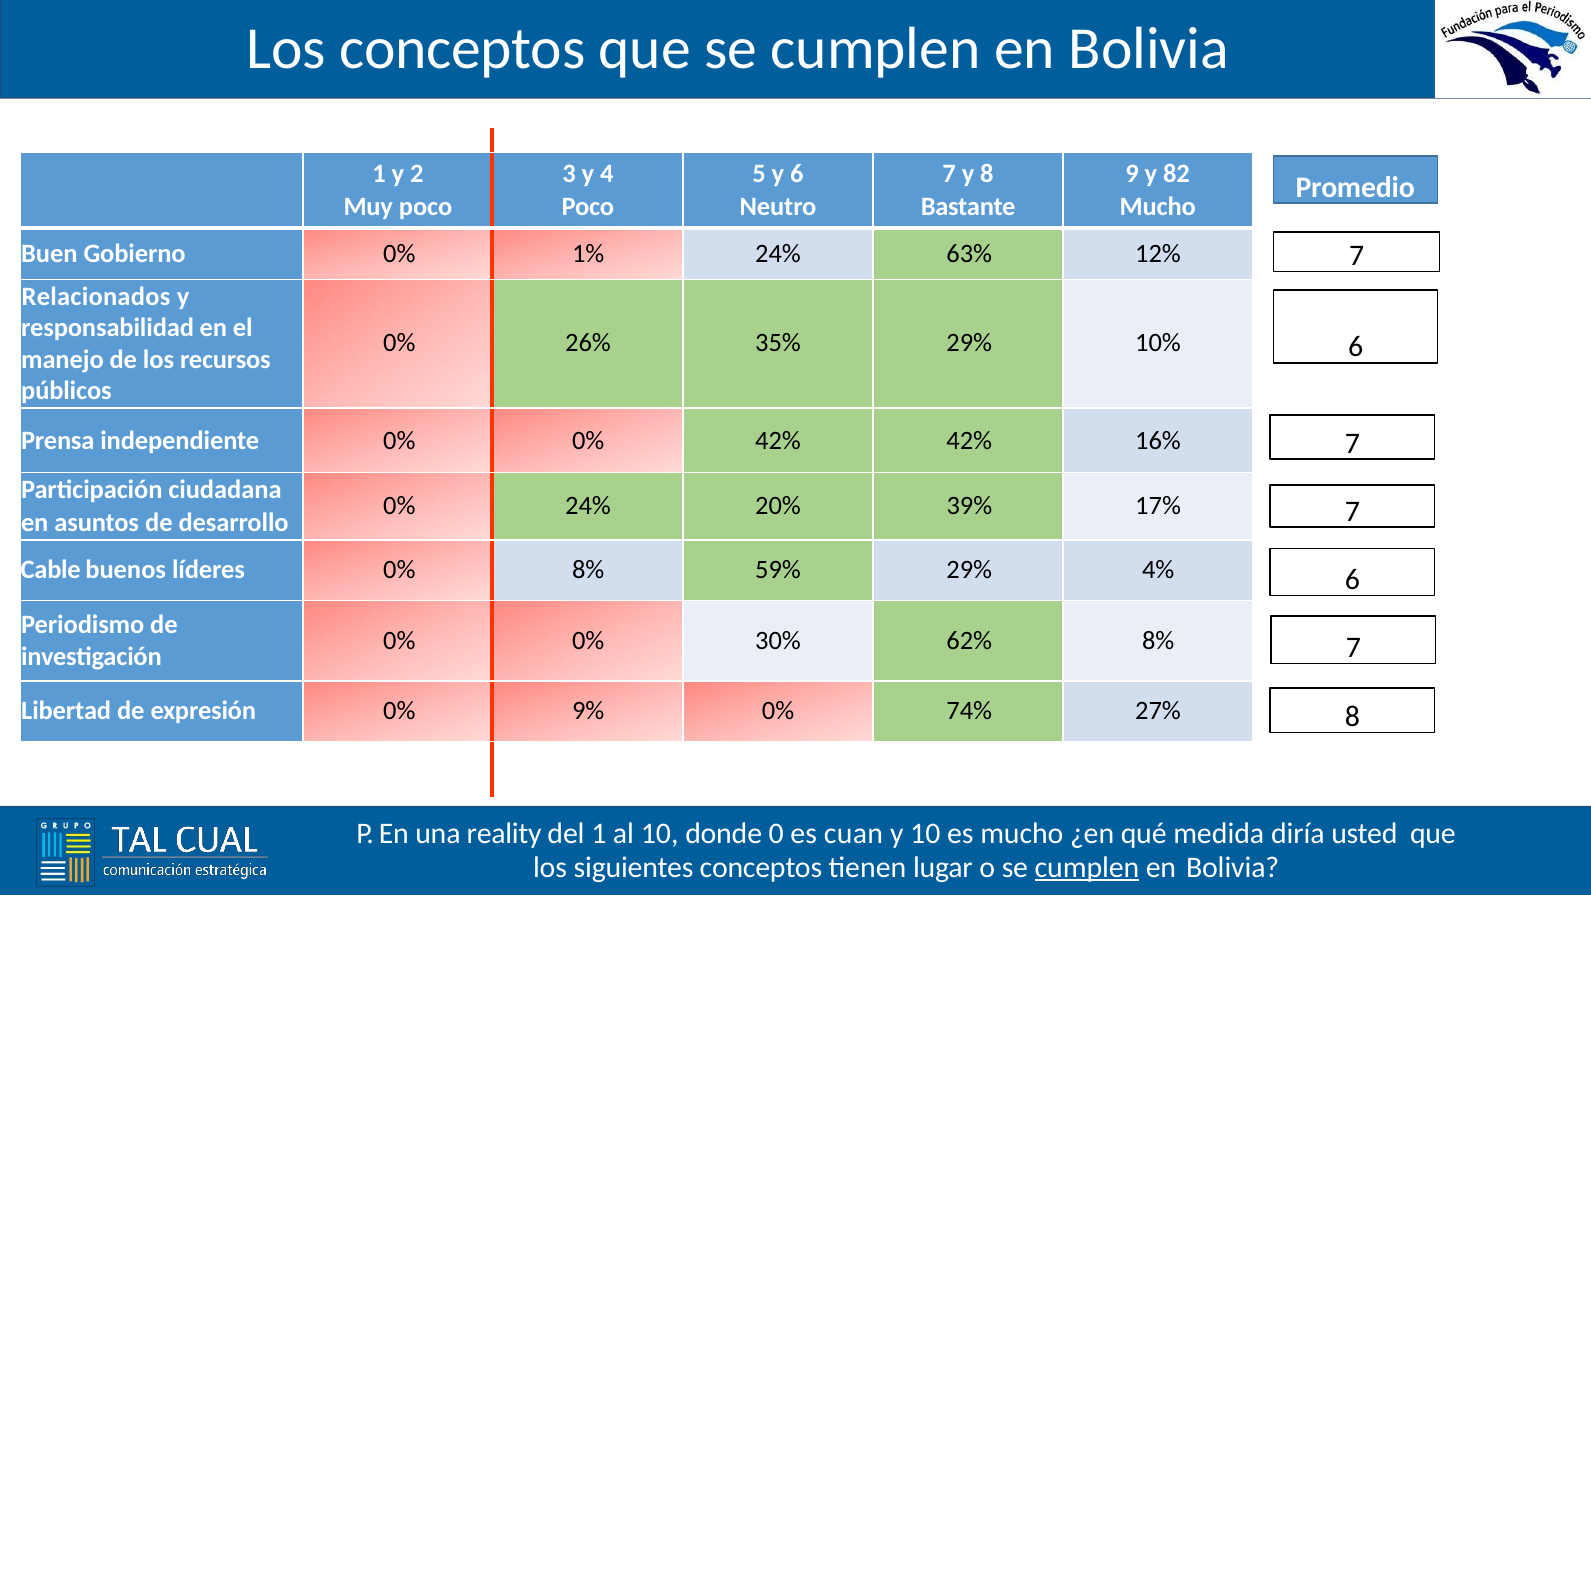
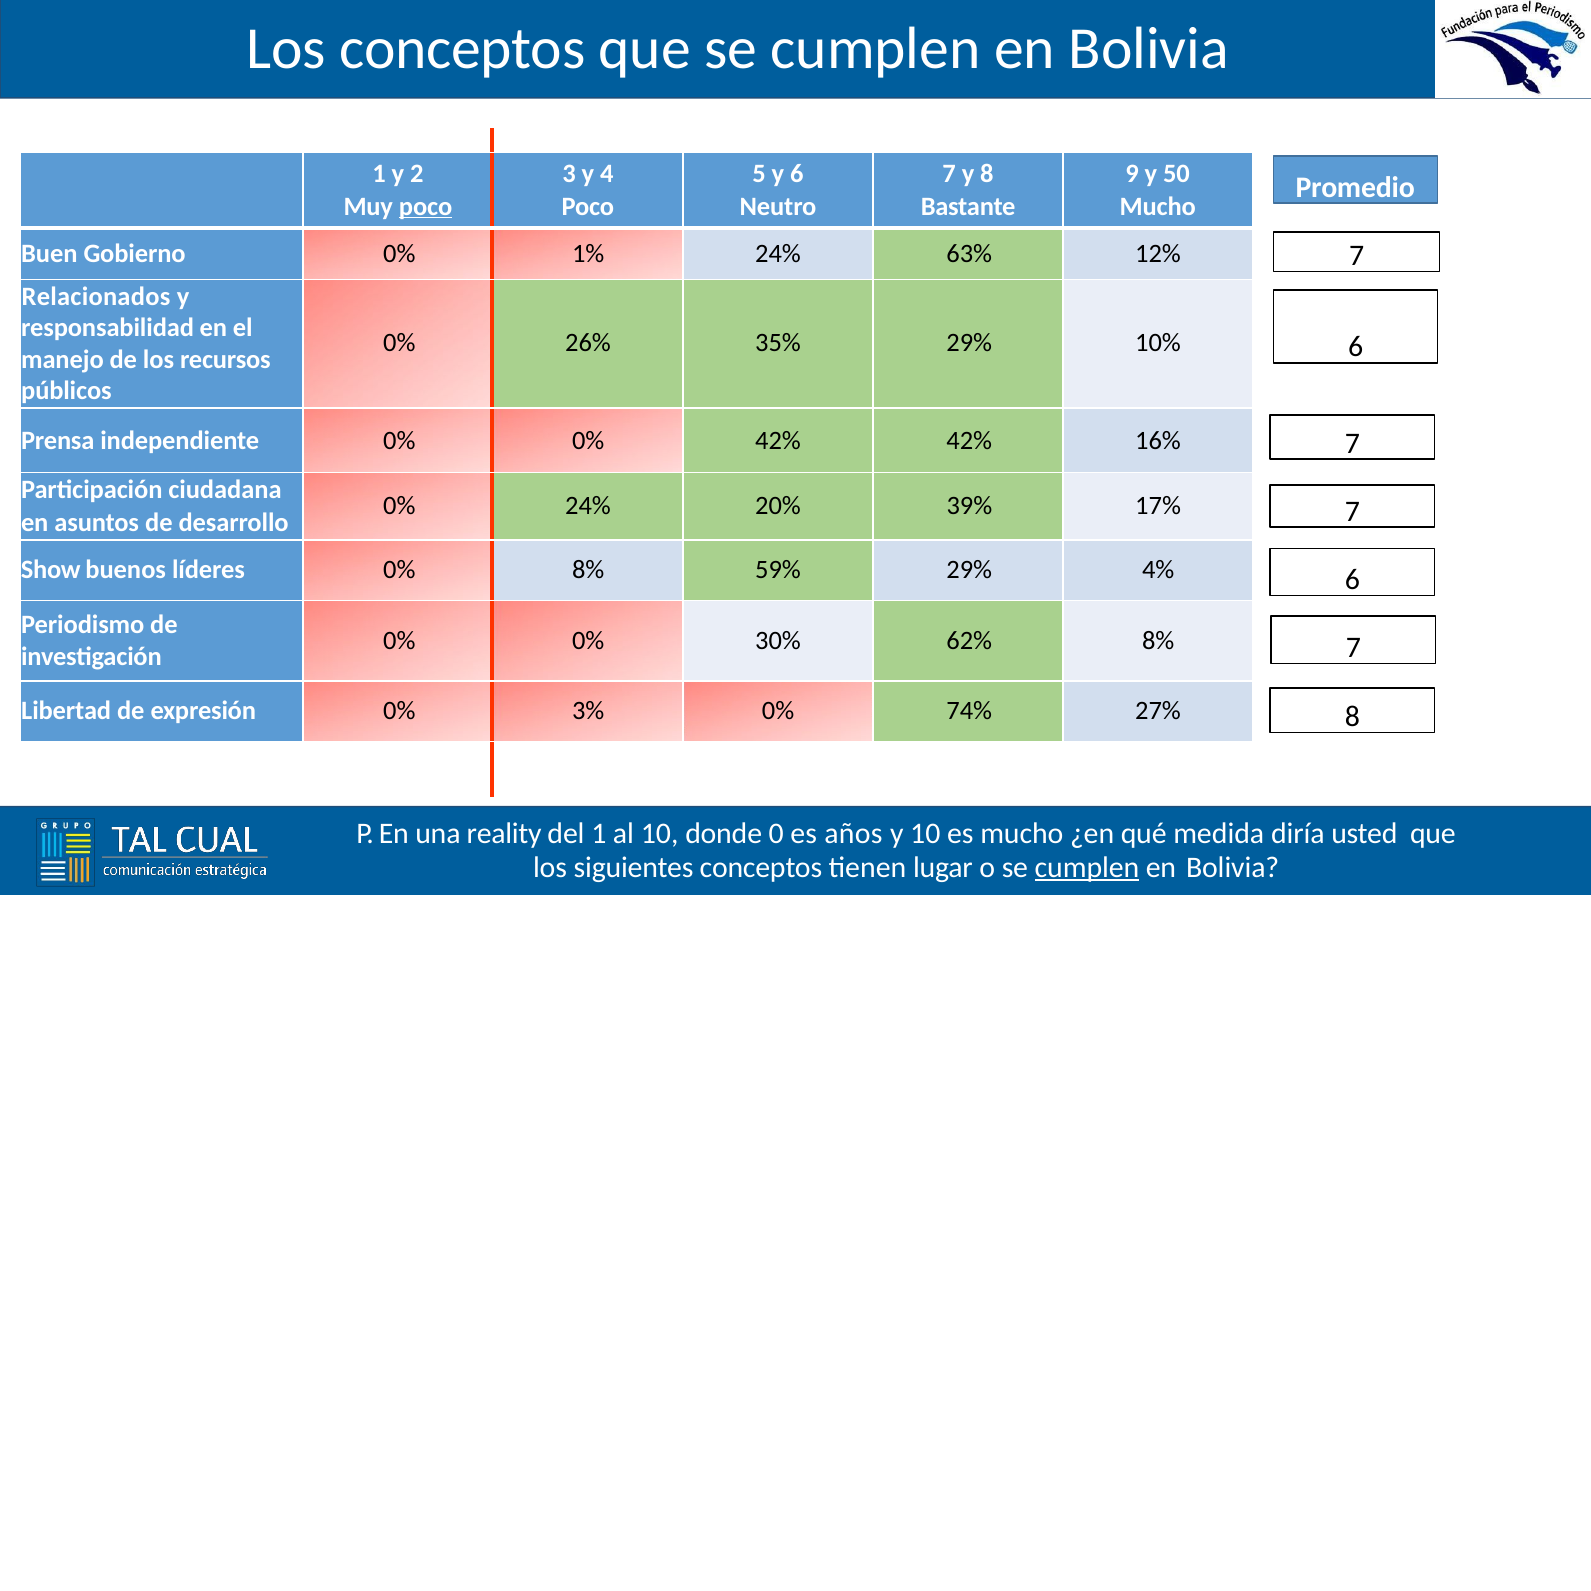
82: 82 -> 50
poco at (426, 206) underline: none -> present
Cable: Cable -> Show
9%: 9% -> 3%
cuan: cuan -> años
